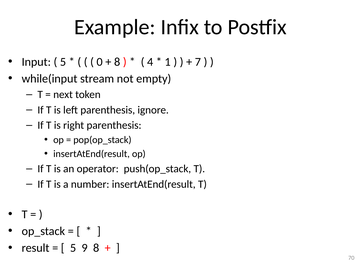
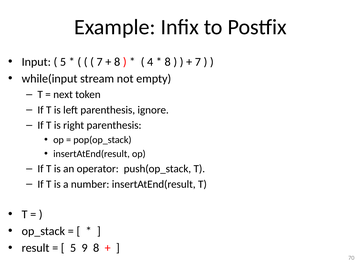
0 at (100, 62): 0 -> 7
1 at (168, 62): 1 -> 8
